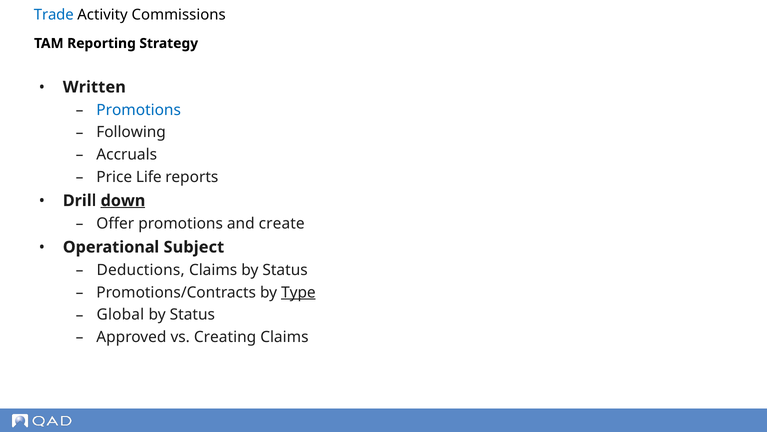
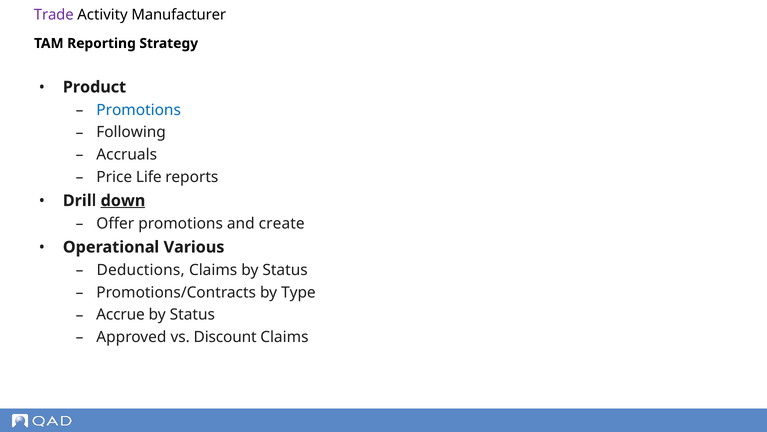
Trade colour: blue -> purple
Commissions: Commissions -> Manufacturer
Written: Written -> Product
Subject: Subject -> Various
Type underline: present -> none
Global: Global -> Accrue
Creating: Creating -> Discount
